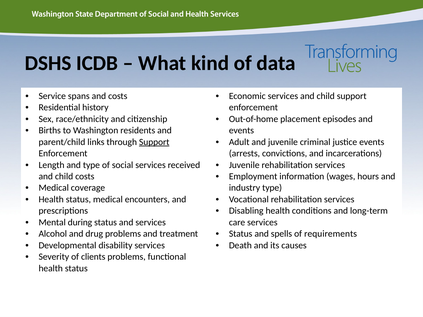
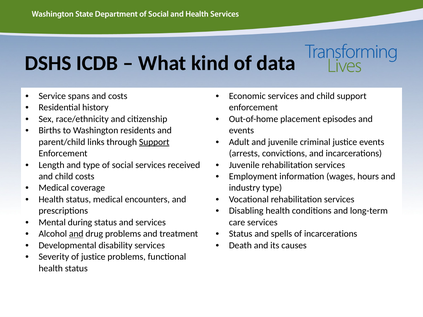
and at (76, 234) underline: none -> present
of requirements: requirements -> incarcerations
of clients: clients -> justice
